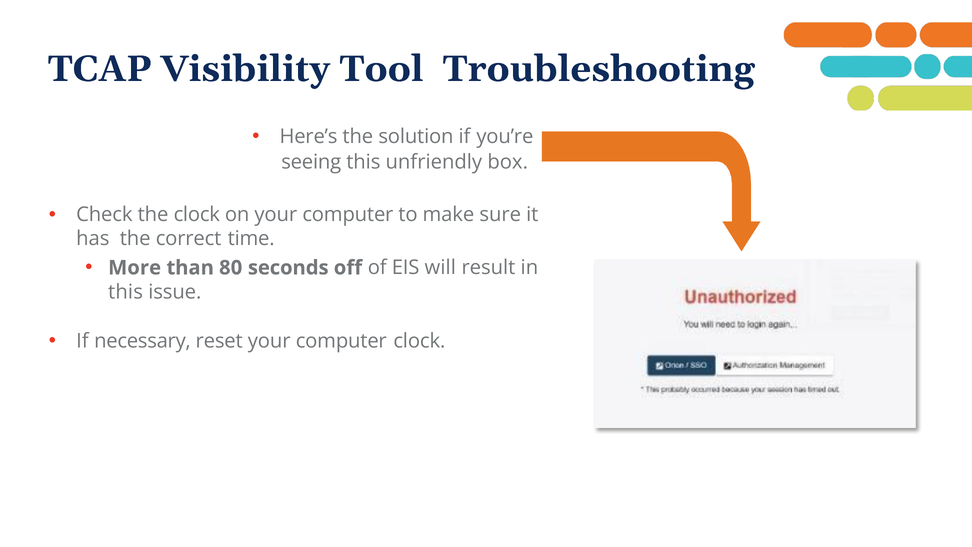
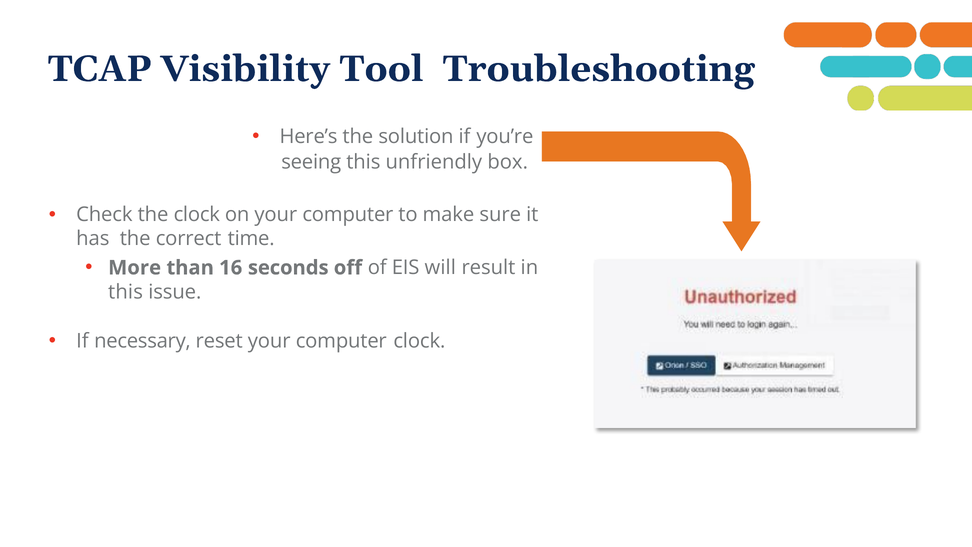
80: 80 -> 16
